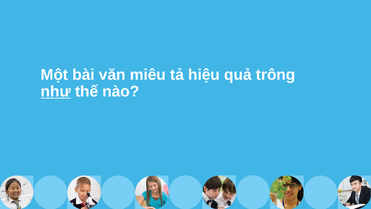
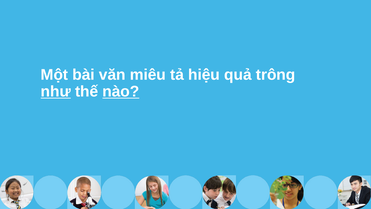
nào underline: none -> present
